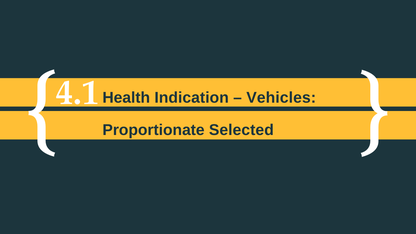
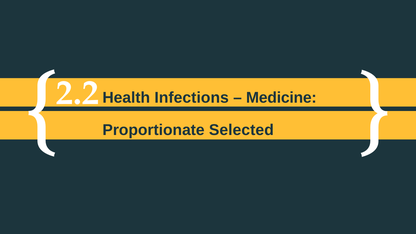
4.1: 4.1 -> 2.2
Indication: Indication -> Infections
Vehicles: Vehicles -> Medicine
